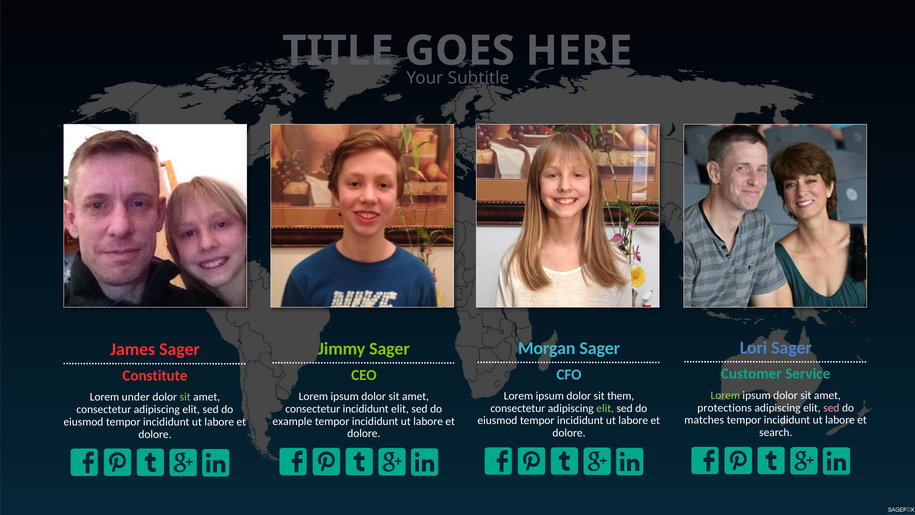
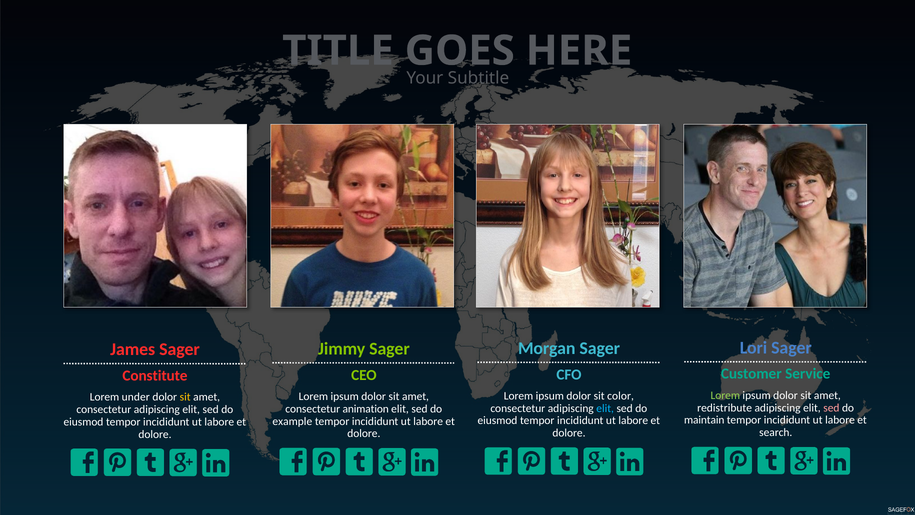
them: them -> color
sit at (185, 397) colour: light green -> yellow
protections: protections -> redistribute
elit at (605, 408) colour: light green -> light blue
consectetur incididunt: incididunt -> animation
matches: matches -> maintain
